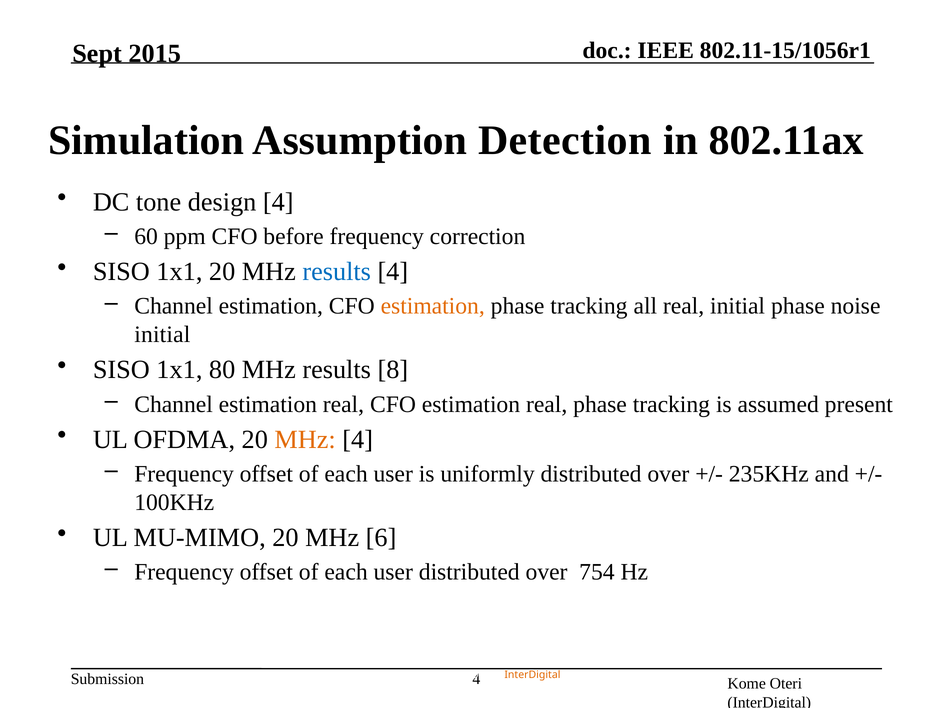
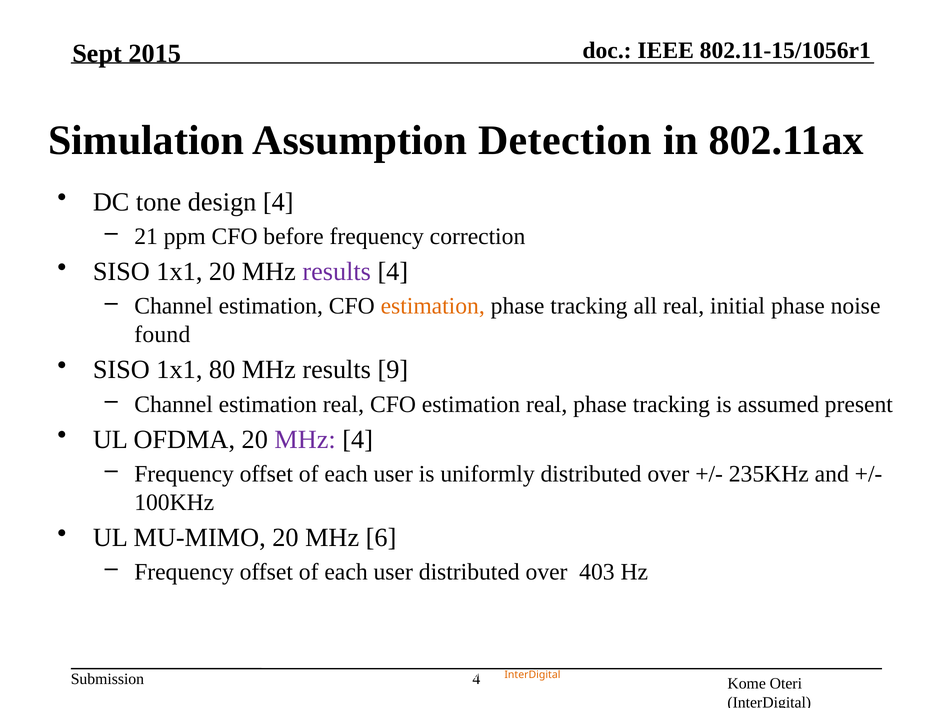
60: 60 -> 21
results at (337, 272) colour: blue -> purple
initial at (162, 335): initial -> found
8: 8 -> 9
MHz at (305, 440) colour: orange -> purple
754: 754 -> 403
